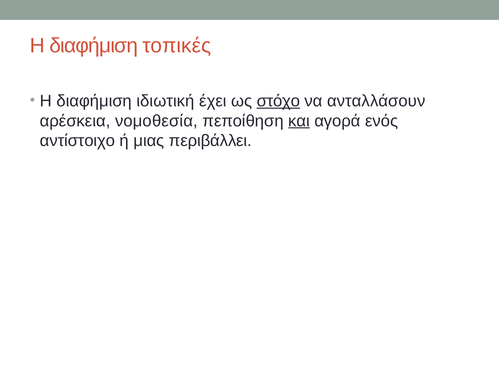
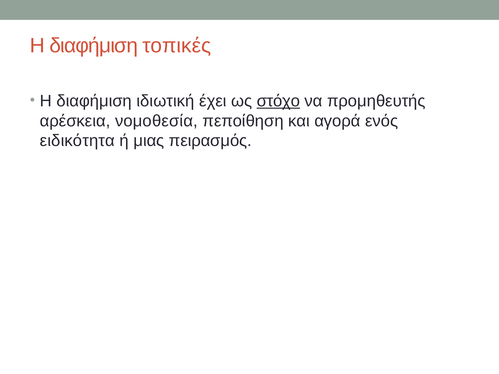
ανταλλάσουν: ανταλλάσουν -> προμηθευτής
και underline: present -> none
αντίστοιχο: αντίστοιχο -> ειδικότητα
περιβάλλει: περιβάλλει -> πειρασμός
